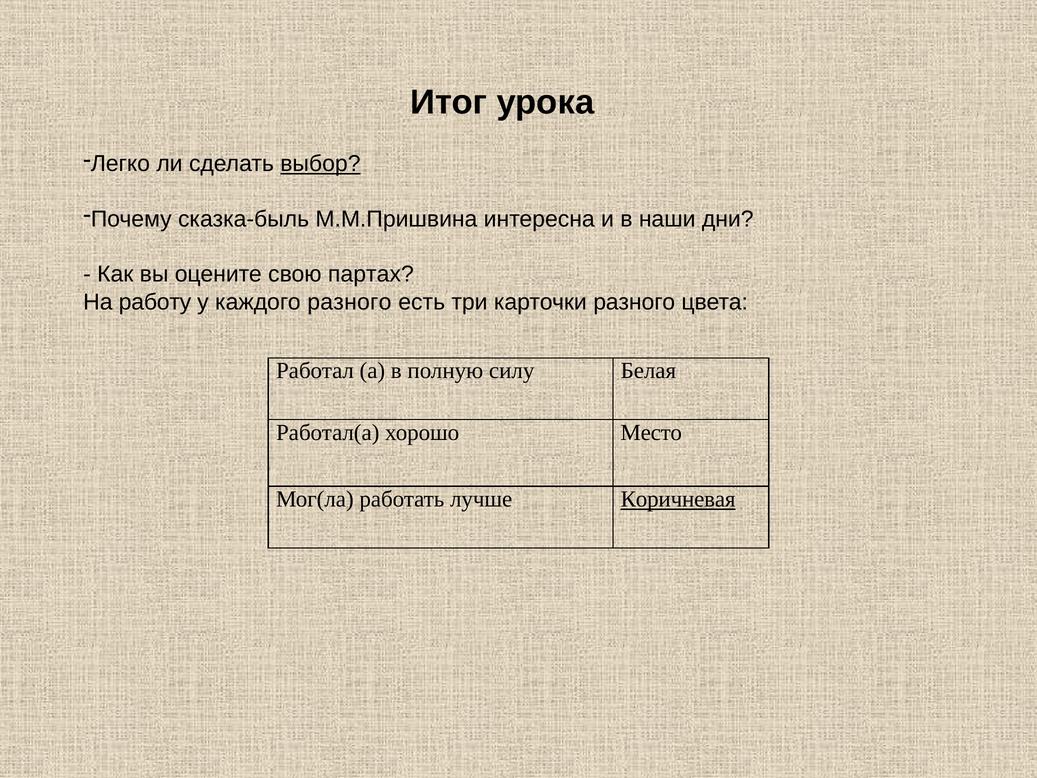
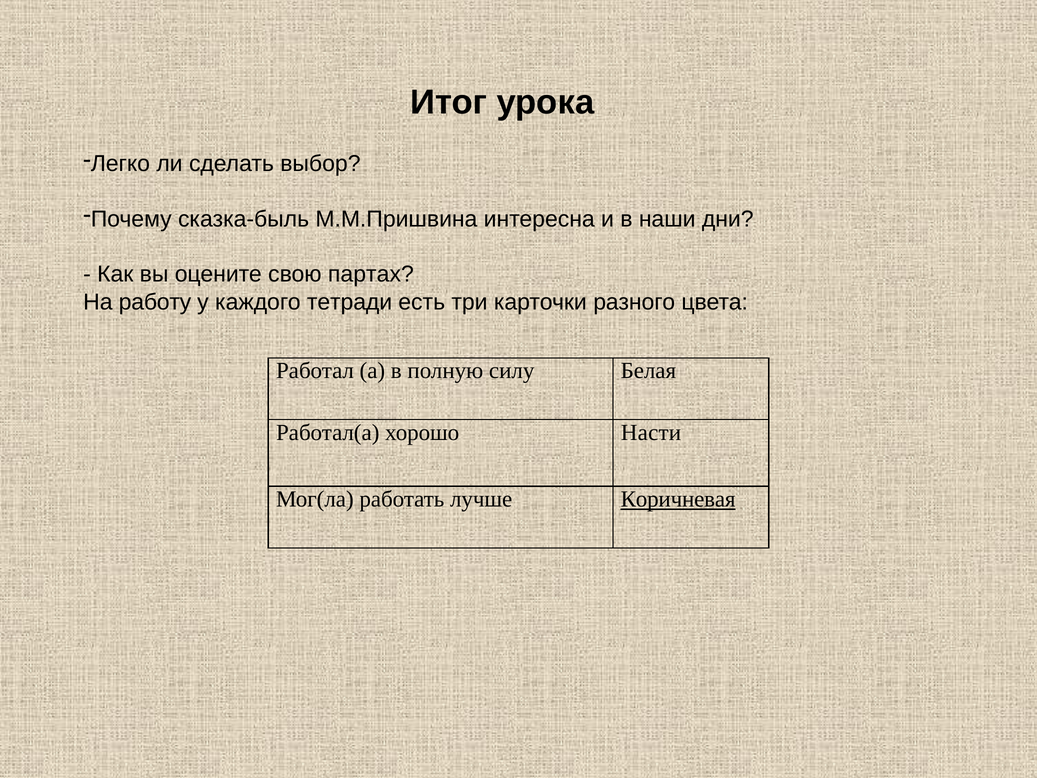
выбор underline: present -> none
каждого разного: разного -> тетради
Место: Место -> Насти
